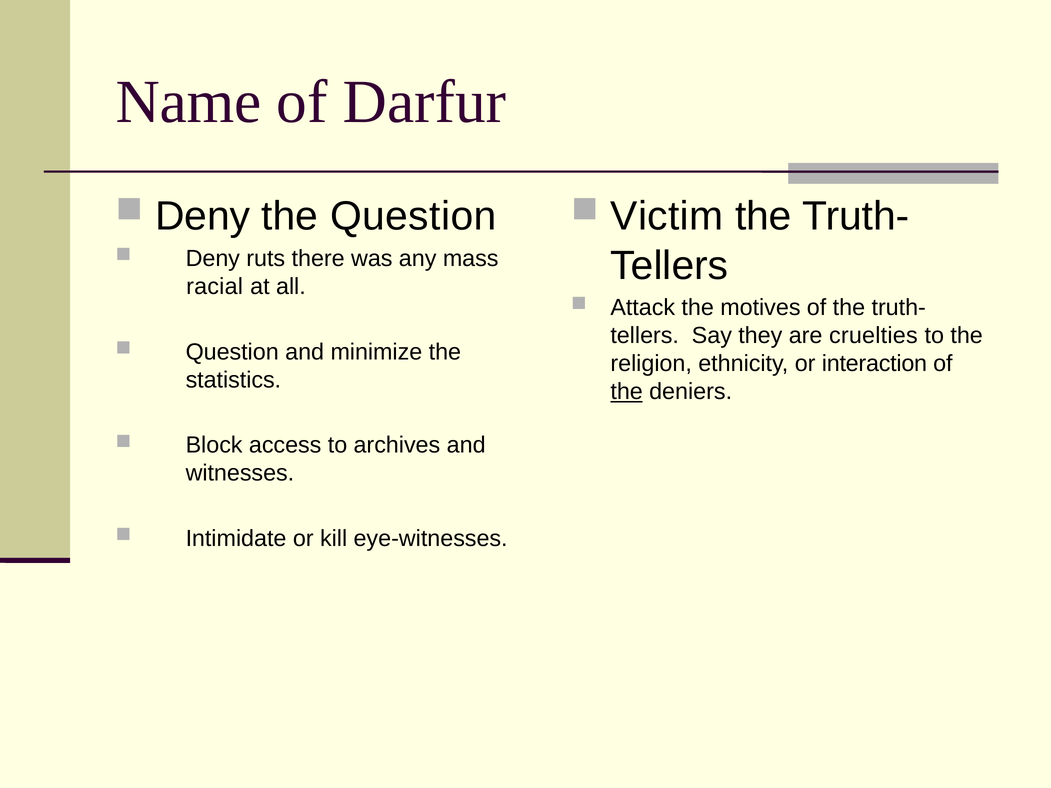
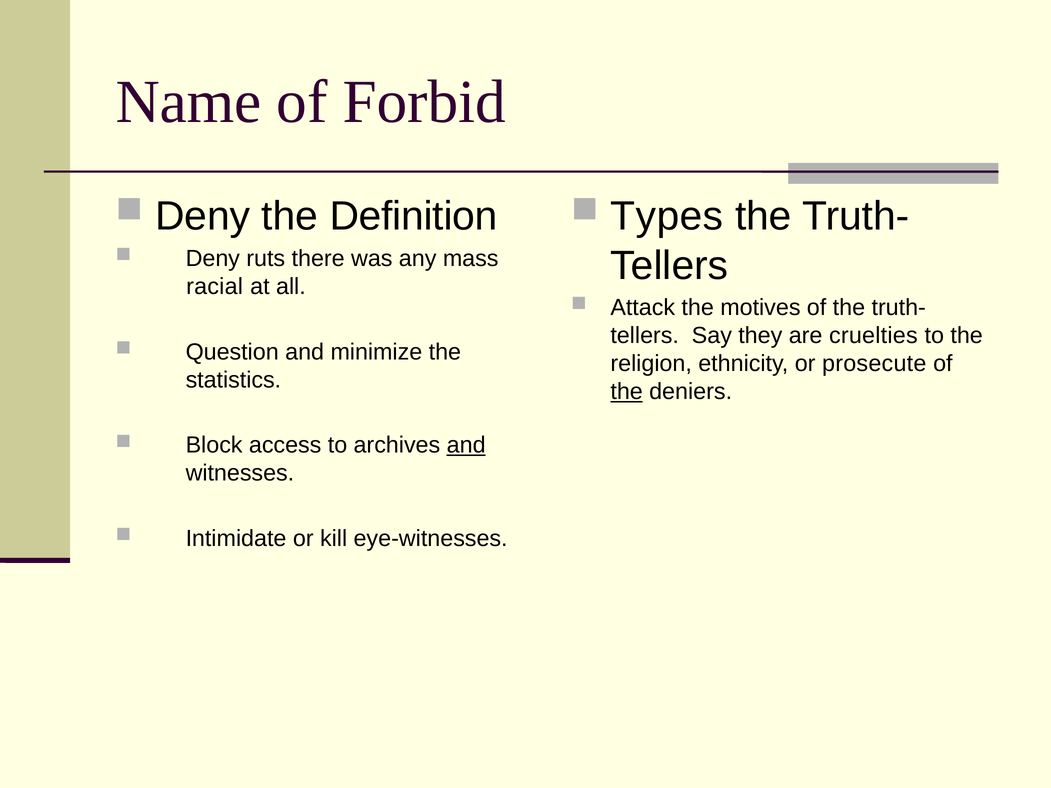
Darfur: Darfur -> Forbid
the Question: Question -> Definition
Victim: Victim -> Types
interaction: interaction -> prosecute
and at (466, 445) underline: none -> present
